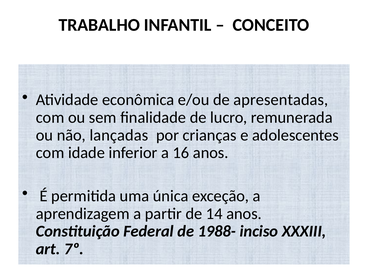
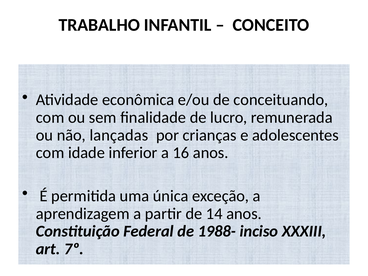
apresentadas: apresentadas -> conceituando
